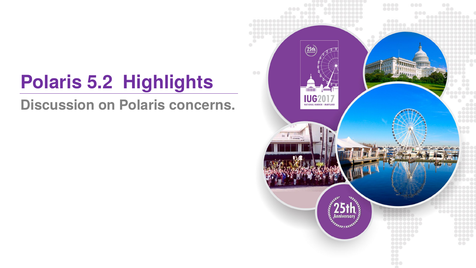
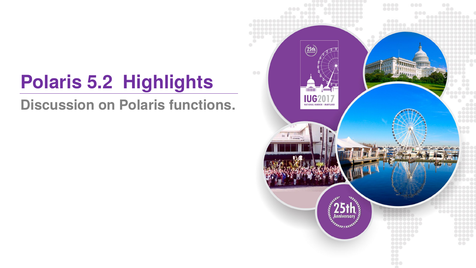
concerns: concerns -> functions
